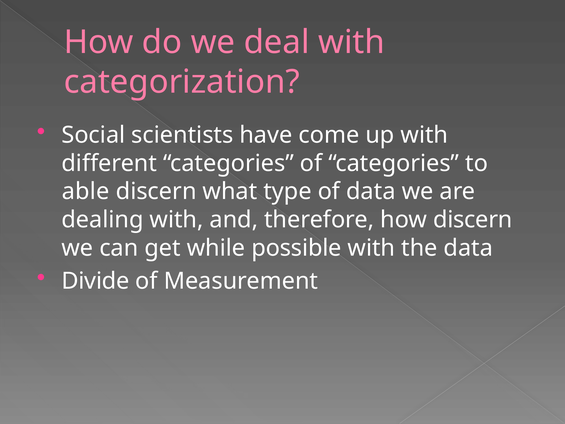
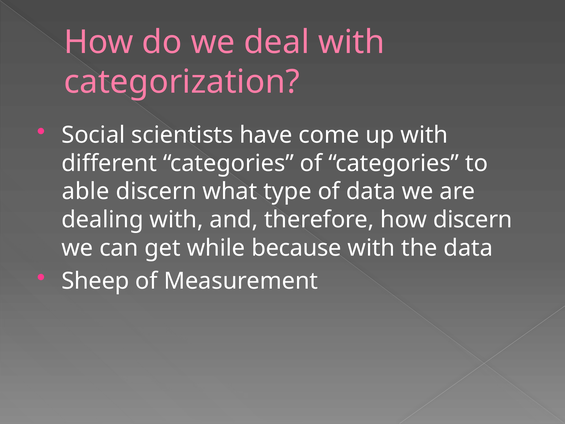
possible: possible -> because
Divide: Divide -> Sheep
